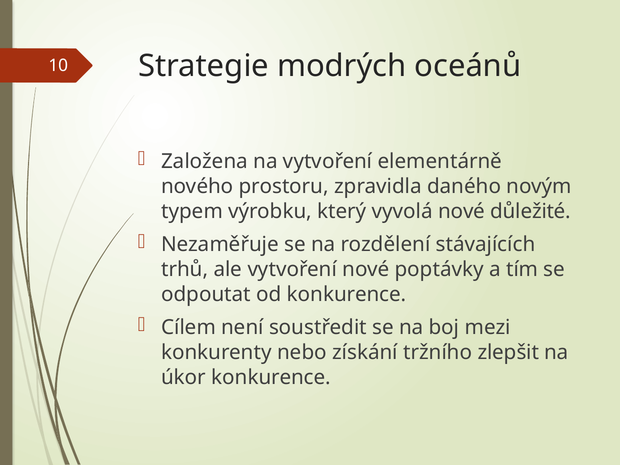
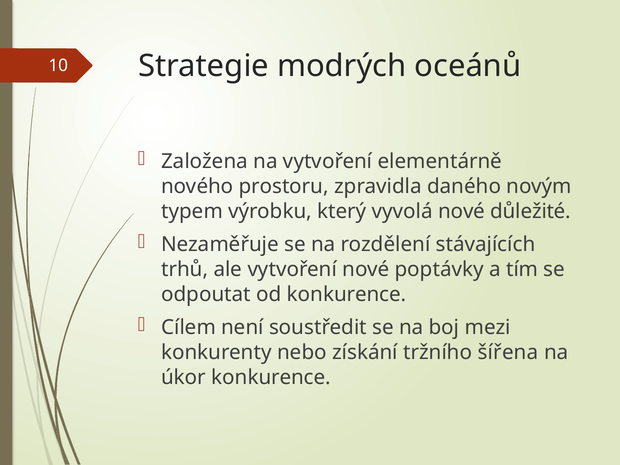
zlepšit: zlepšit -> šířena
